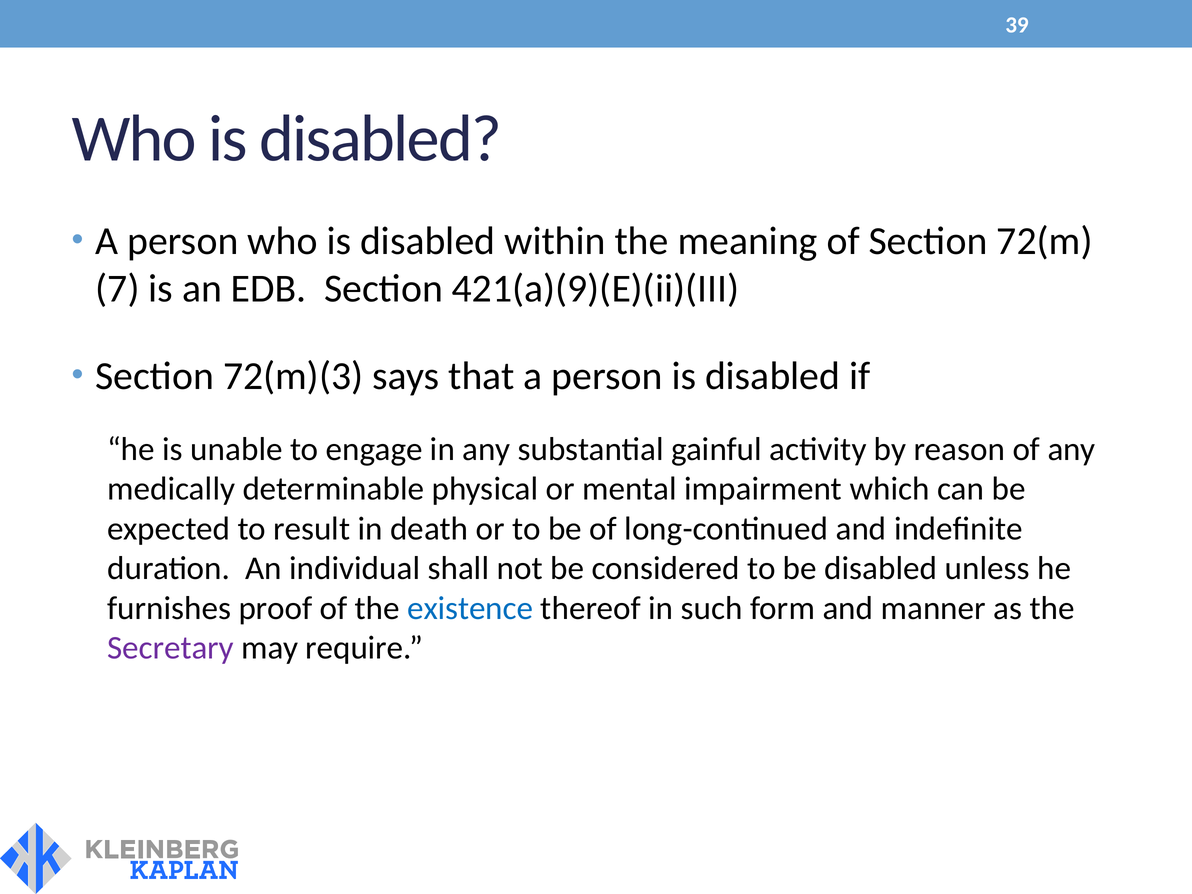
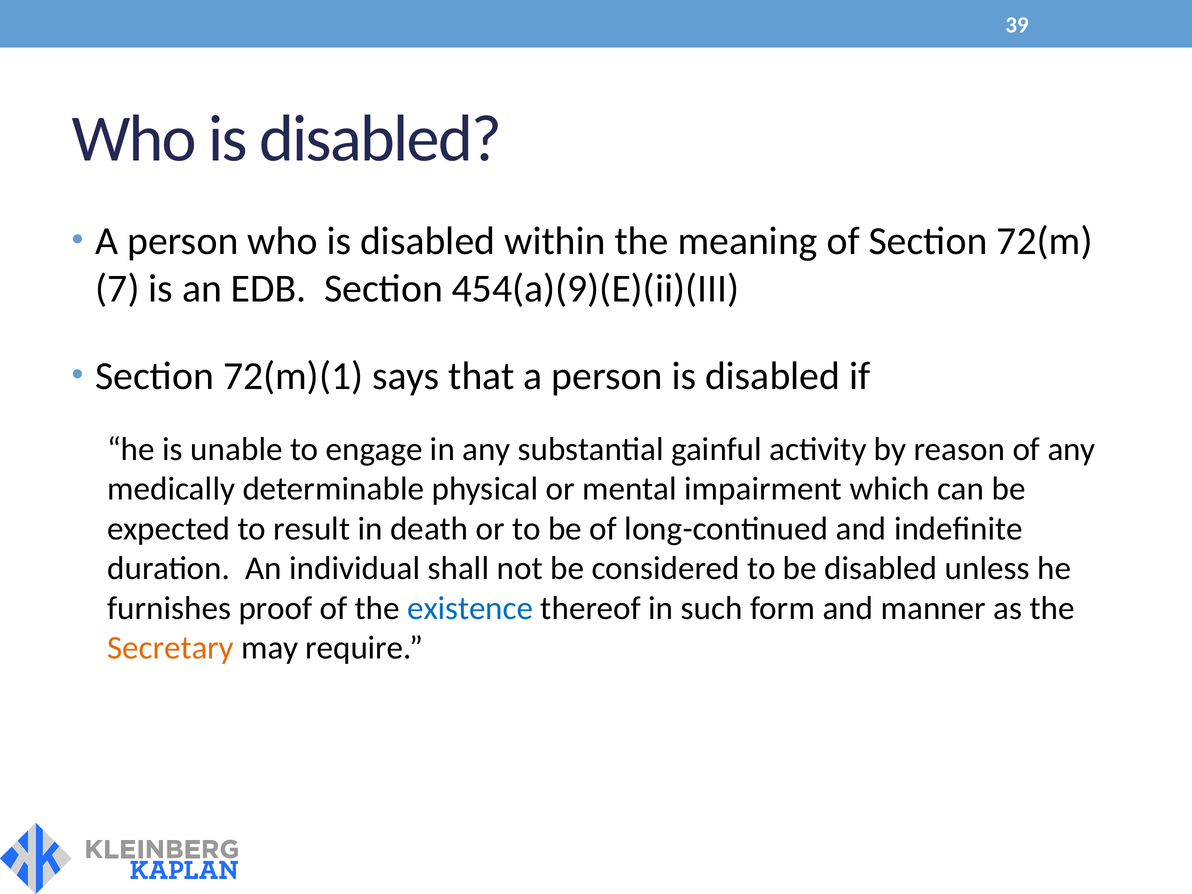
421(a)(9)(E)(ii)(III: 421(a)(9)(E)(ii)(III -> 454(a)(9)(E)(ii)(III
72(m)(3: 72(m)(3 -> 72(m)(1
Secretary colour: purple -> orange
